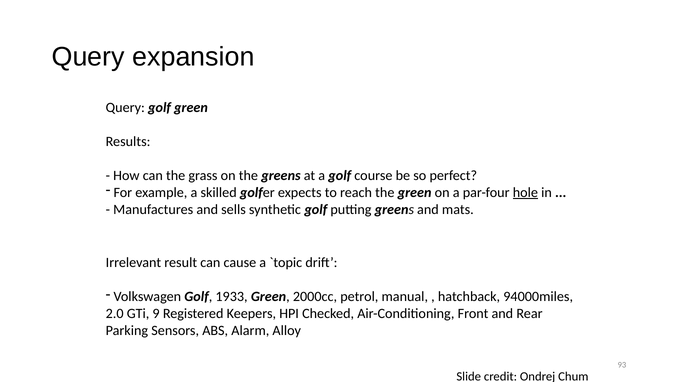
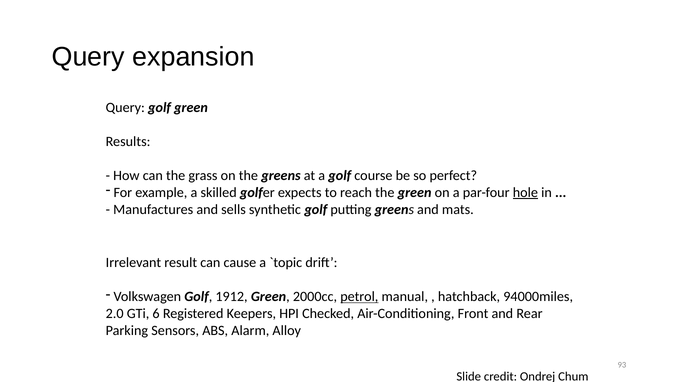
1933: 1933 -> 1912
petrol underline: none -> present
9: 9 -> 6
